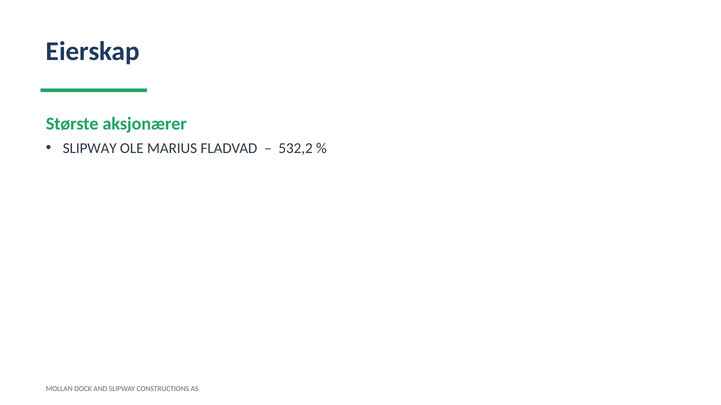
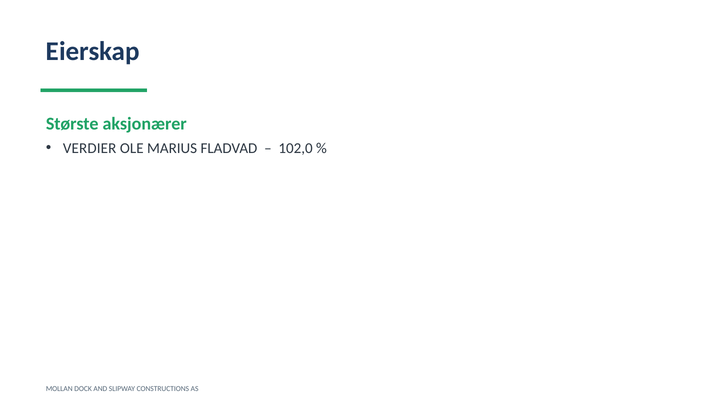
SLIPWAY at (90, 148): SLIPWAY -> VERDIER
532,2: 532,2 -> 102,0
